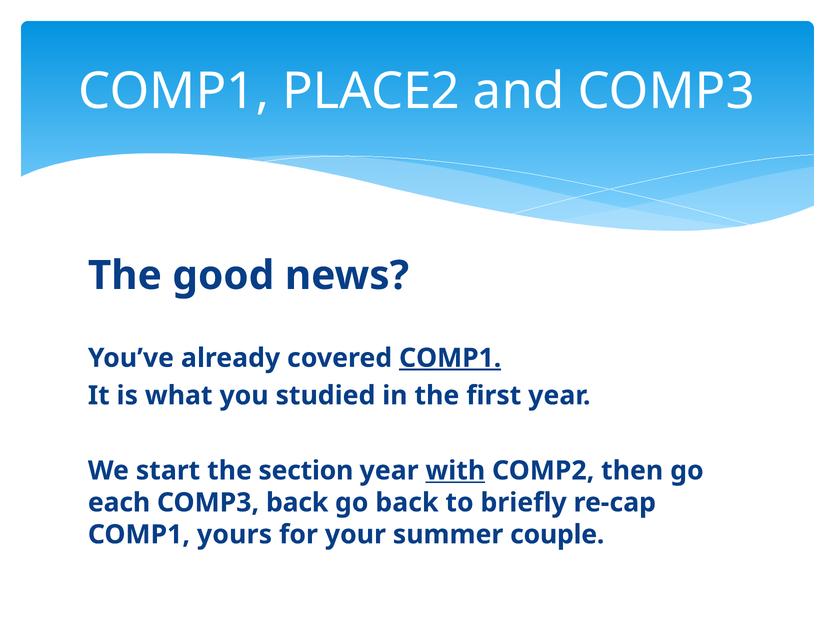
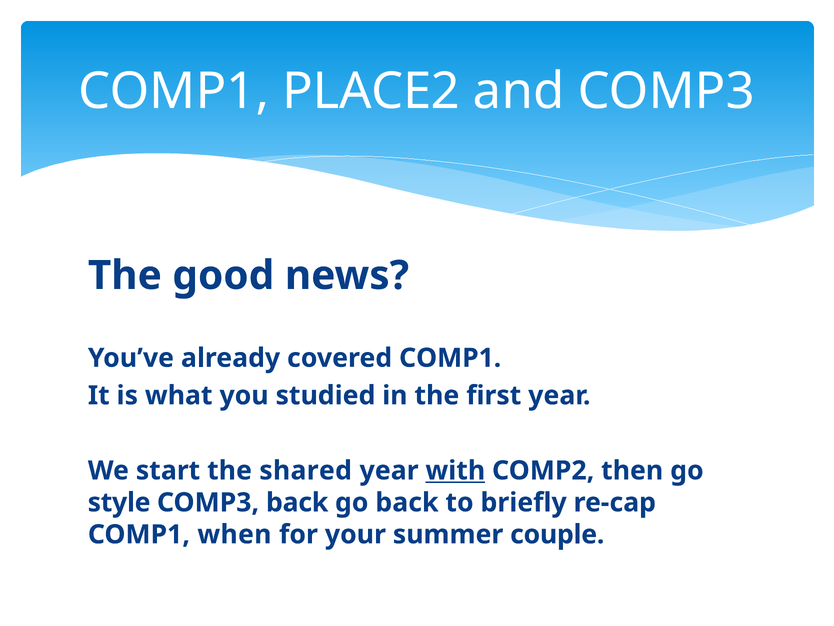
COMP1 at (450, 358) underline: present -> none
section: section -> shared
each: each -> style
yours: yours -> when
